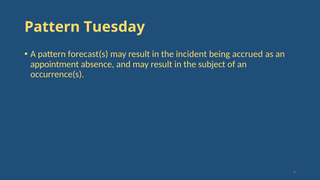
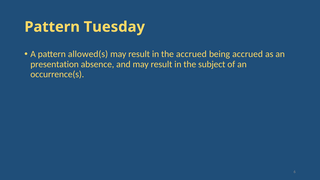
forecast(s: forecast(s -> allowed(s
the incident: incident -> accrued
appointment: appointment -> presentation
